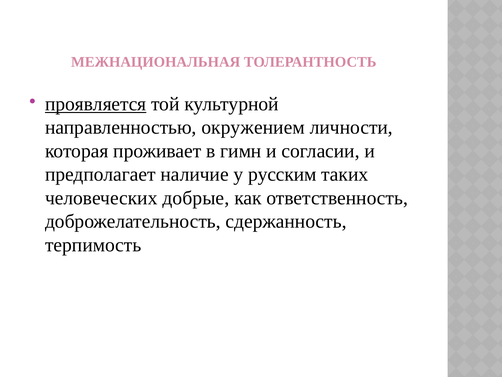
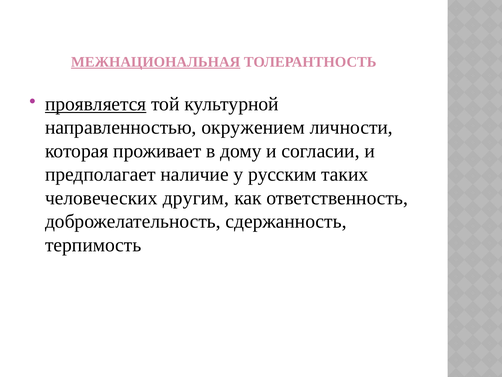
МЕЖНАЦИОНАЛЬНАЯ underline: none -> present
гимн: гимн -> дому
добрые: добрые -> другим
